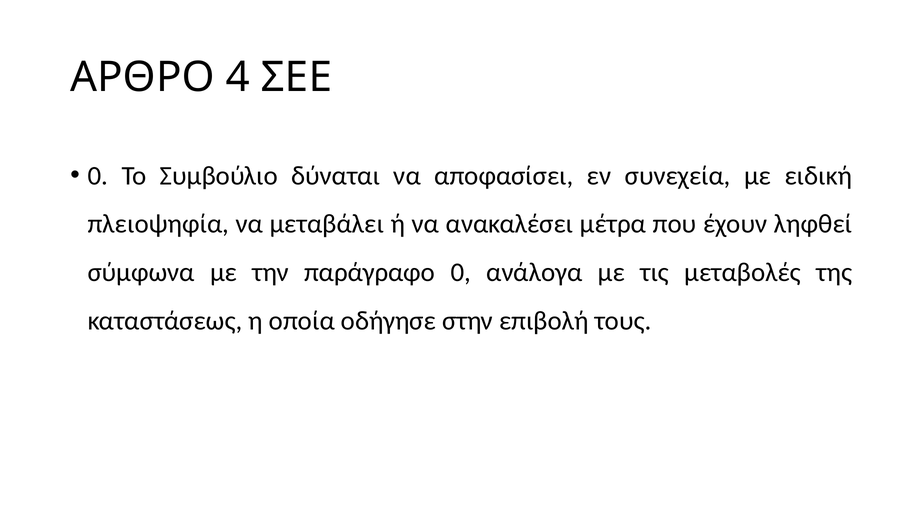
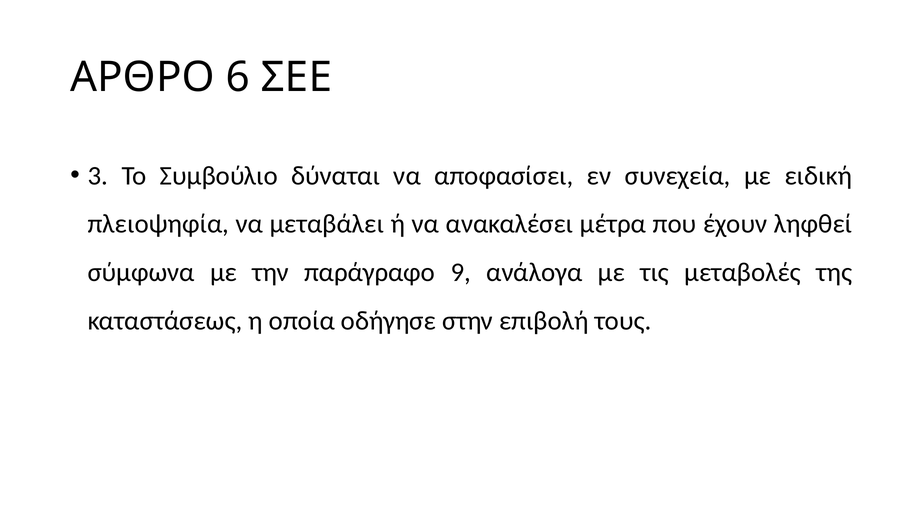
4: 4 -> 6
0 at (98, 176): 0 -> 3
παράγραφο 0: 0 -> 9
